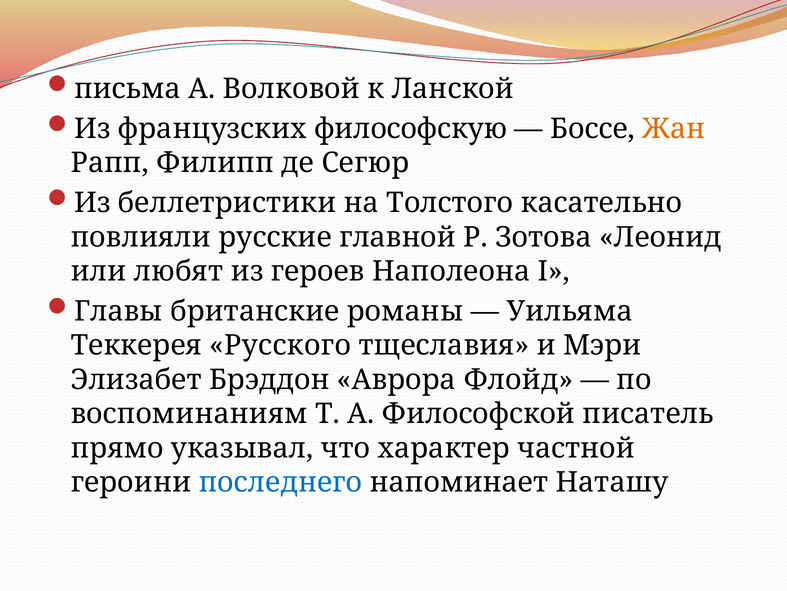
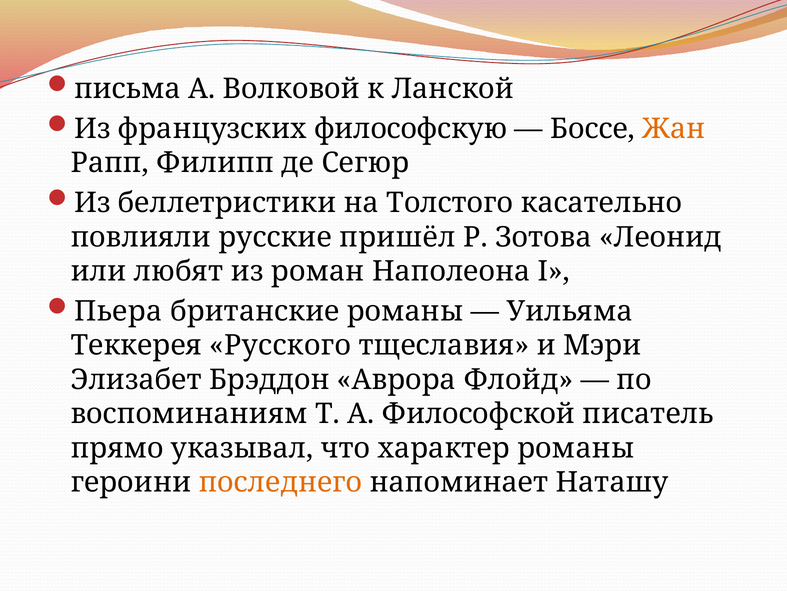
главной: главной -> пришёл
героев: героев -> роман
Главы: Главы -> Пьера
характер частной: частной -> романы
последнего colour: blue -> orange
